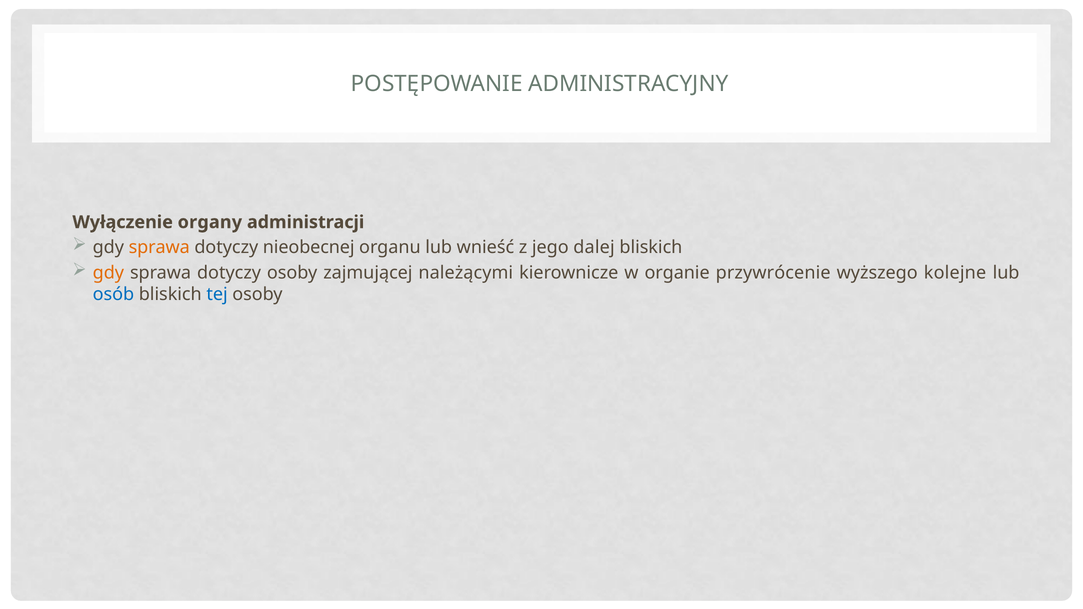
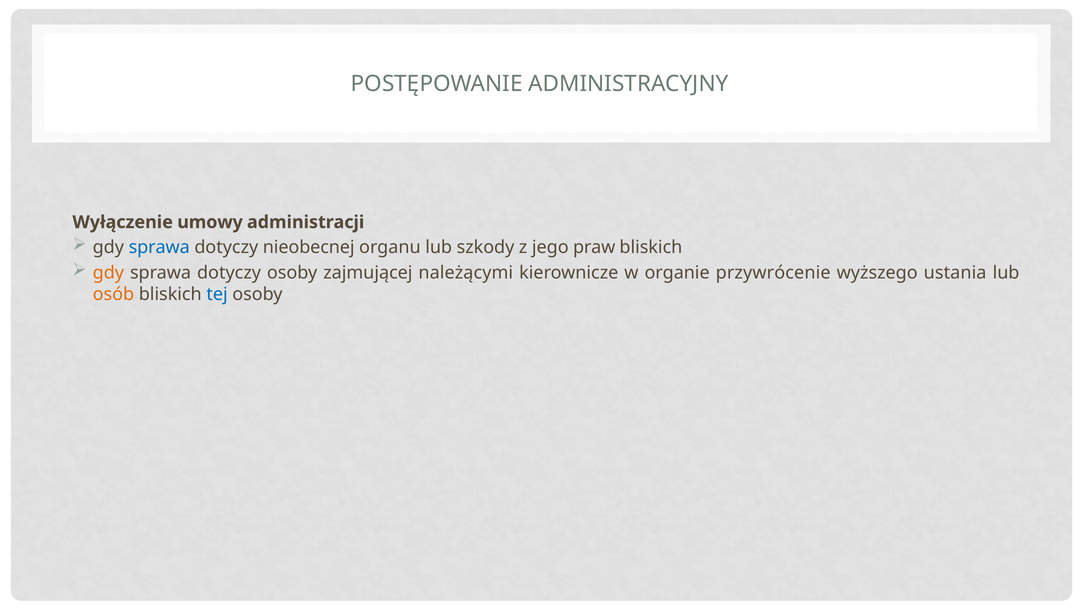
organy: organy -> umowy
sprawa at (159, 247) colour: orange -> blue
wnieść: wnieść -> szkody
dalej: dalej -> praw
kolejne: kolejne -> ustania
osób colour: blue -> orange
